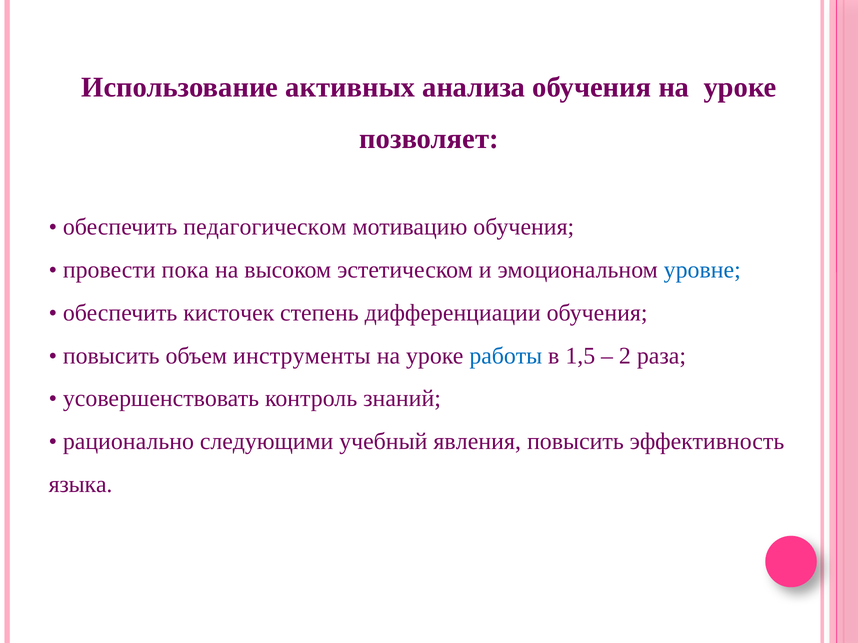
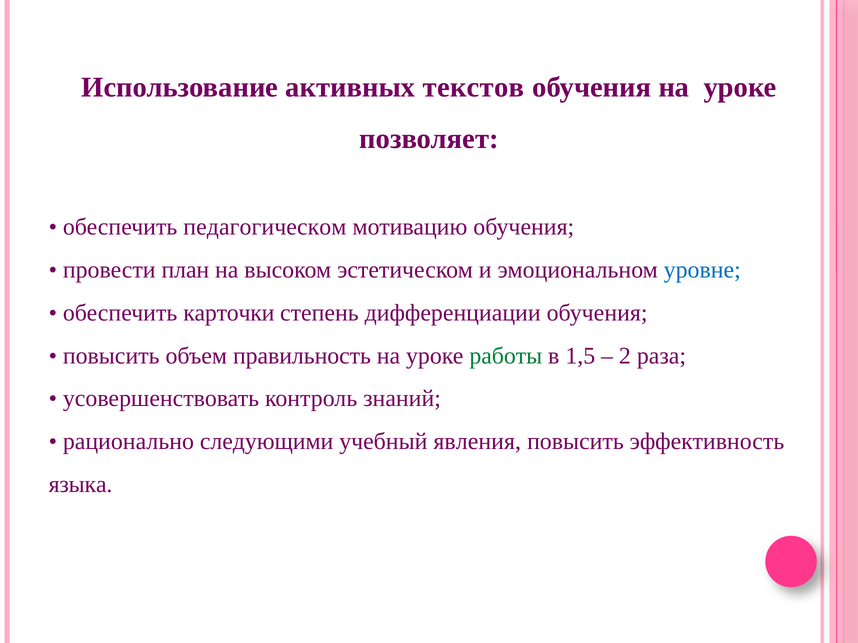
анализа: анализа -> текстов
пока: пока -> план
кисточек: кисточек -> карточки
инструменты: инструменты -> правильность
работы colour: blue -> green
